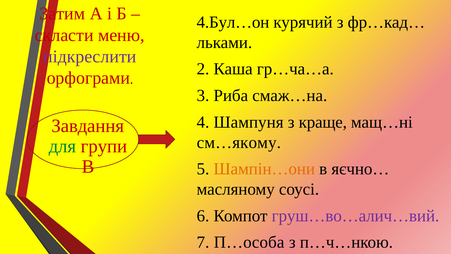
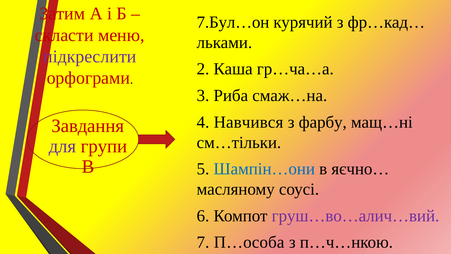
4.Бул…он: 4.Бул…он -> 7.Бул…он
Шампуня: Шампуня -> Навчився
краще: краще -> фарбу
см…якому: см…якому -> см…тільки
для colour: green -> purple
Шампін…они colour: orange -> blue
